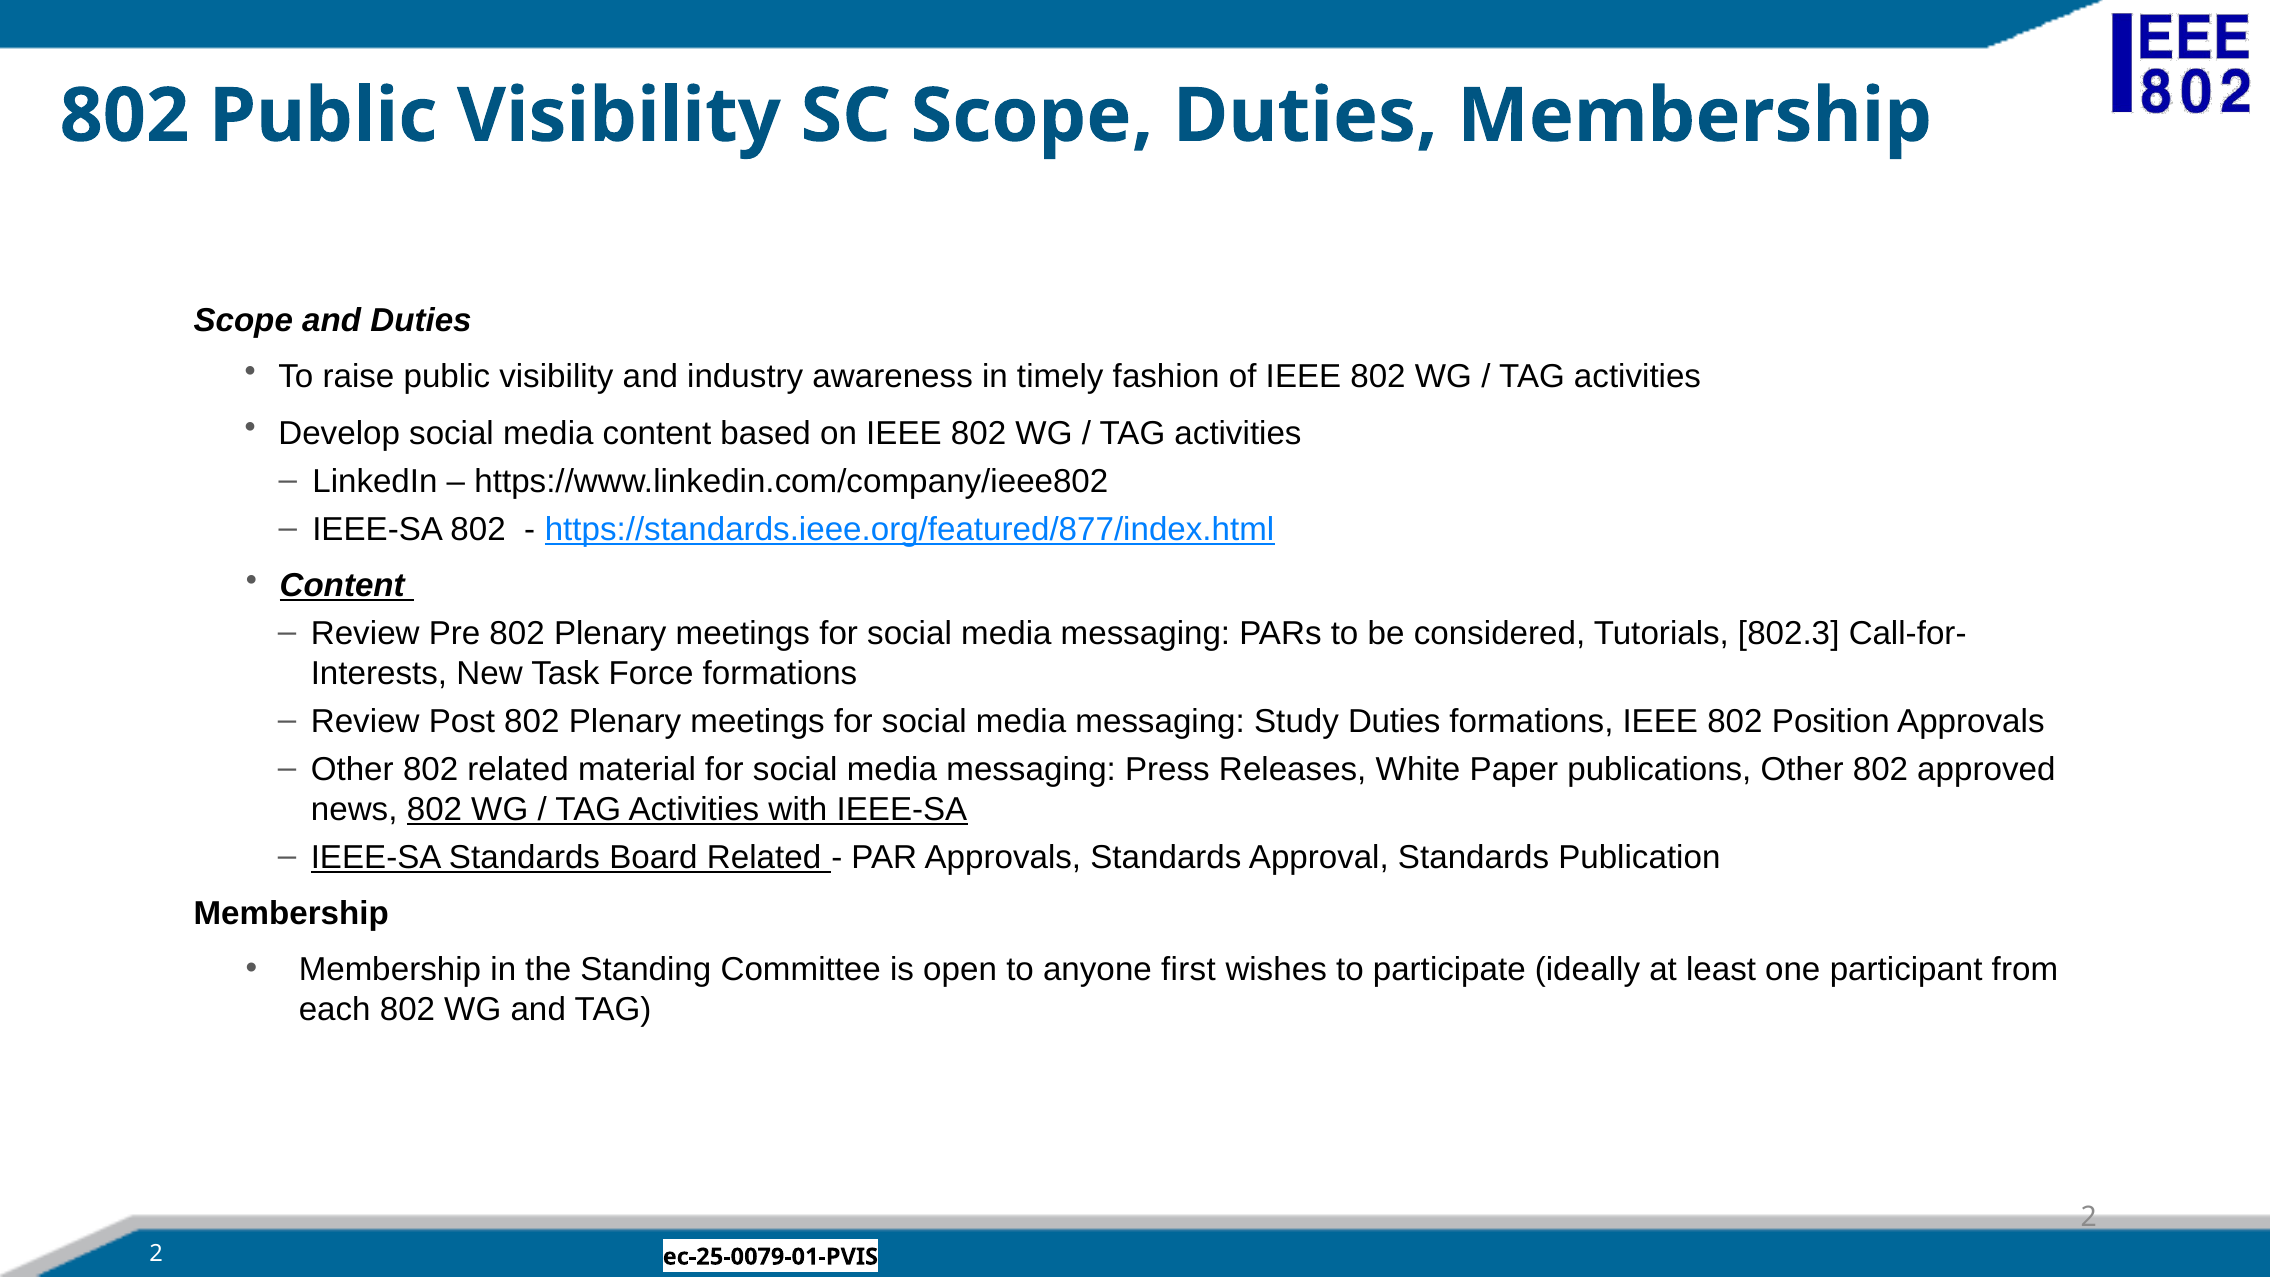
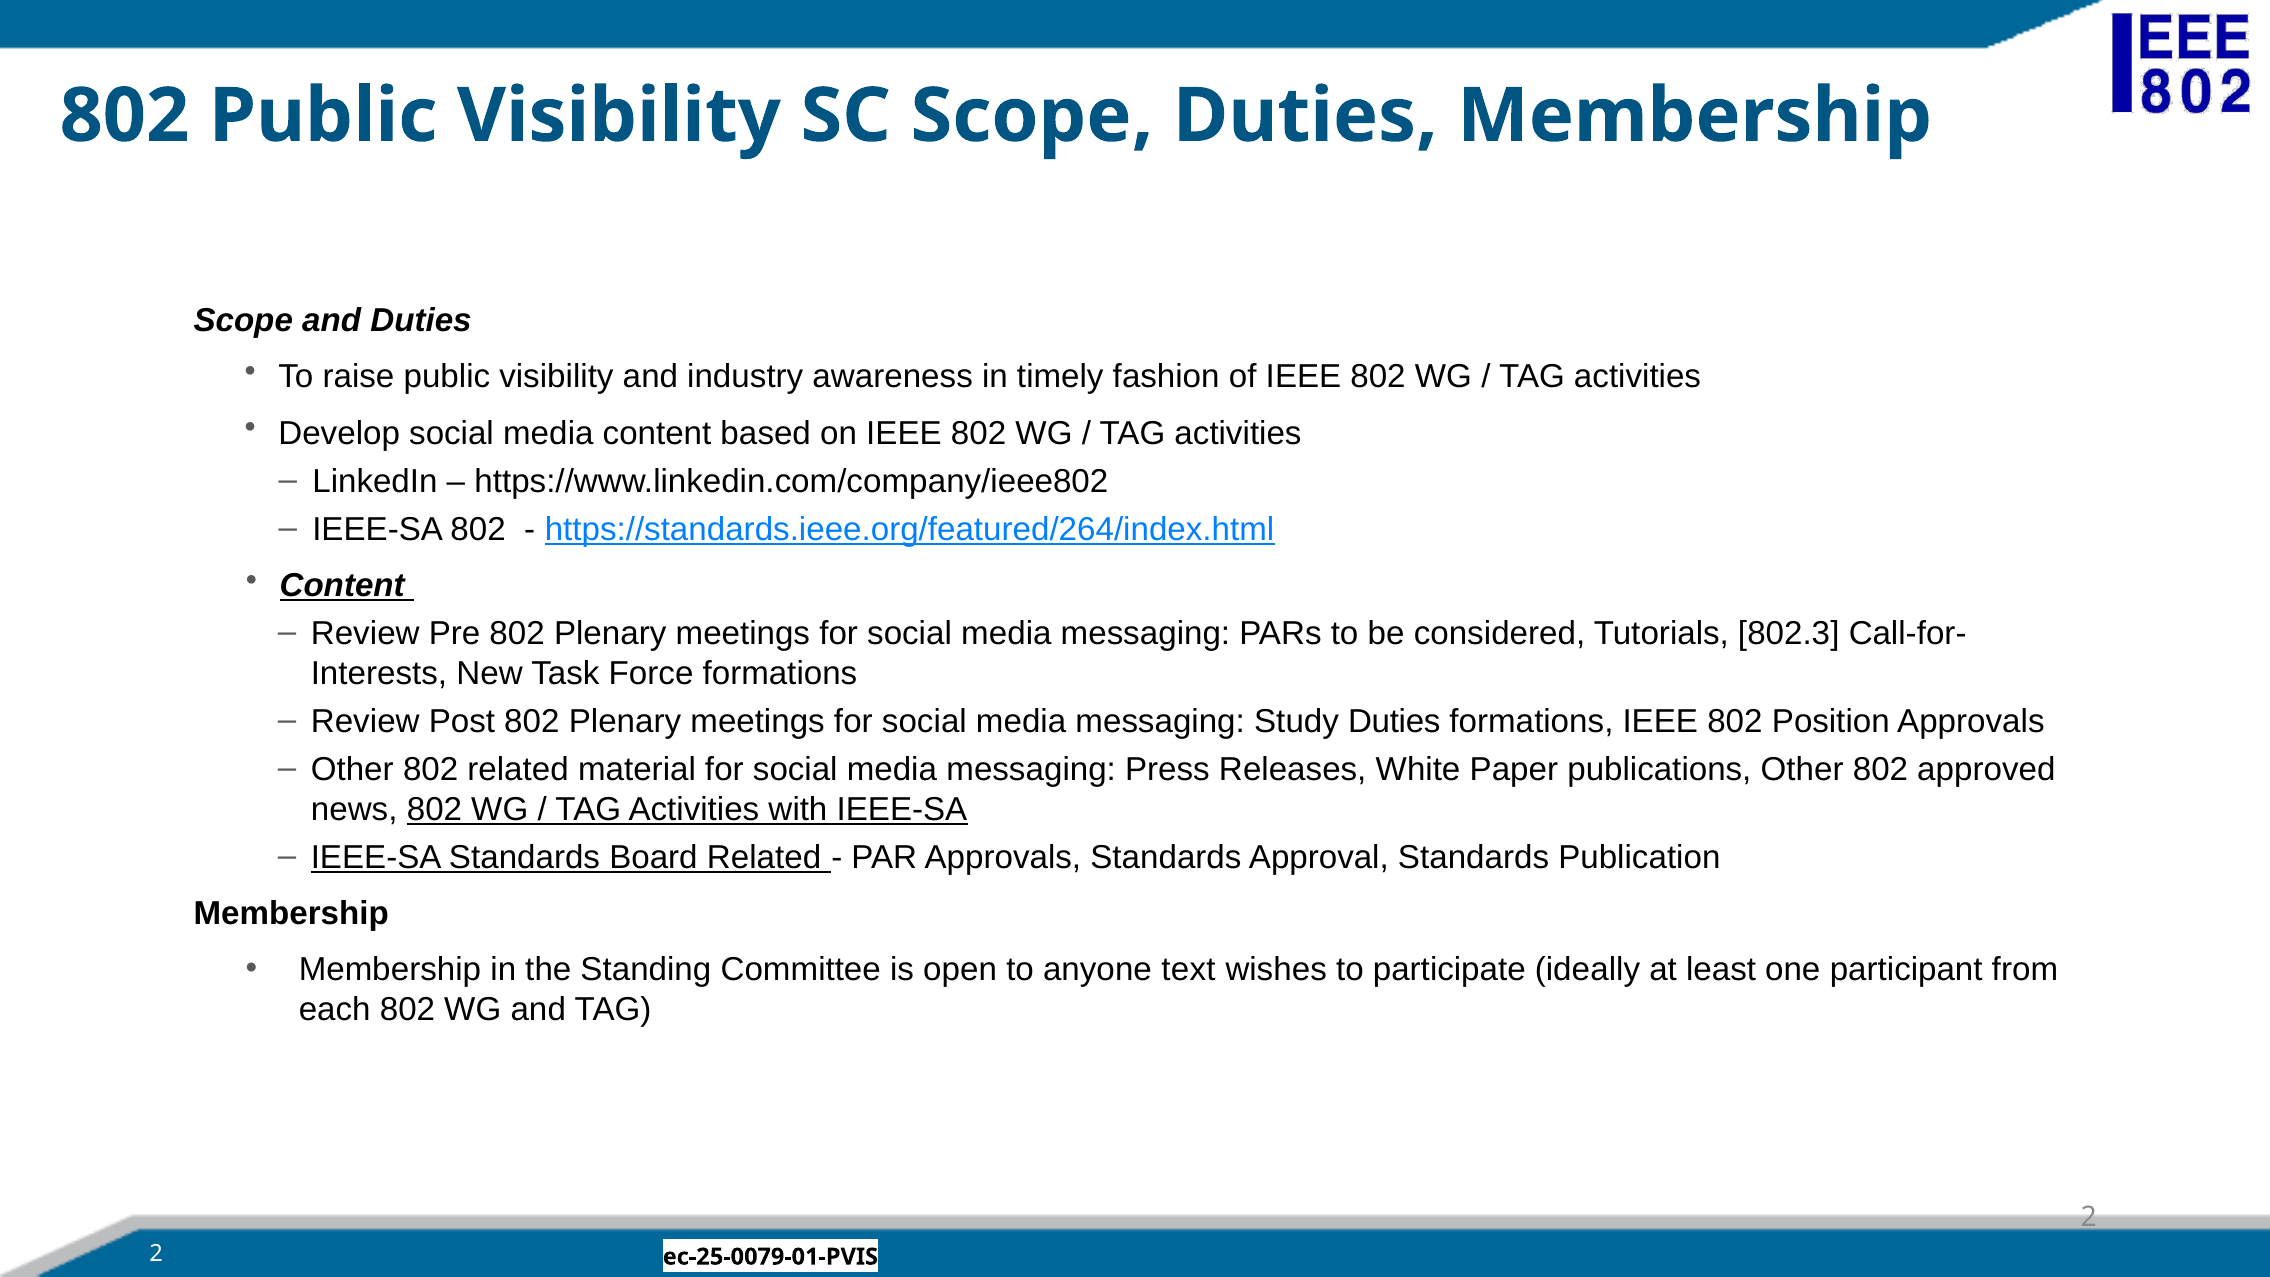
https://standards.ieee.org/featured/877/index.html: https://standards.ieee.org/featured/877/index.html -> https://standards.ieee.org/featured/264/index.html
first: first -> text
